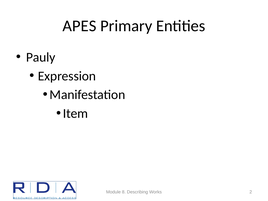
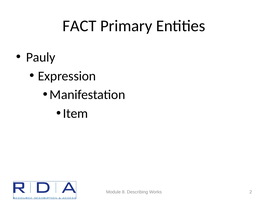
APES: APES -> FACT
